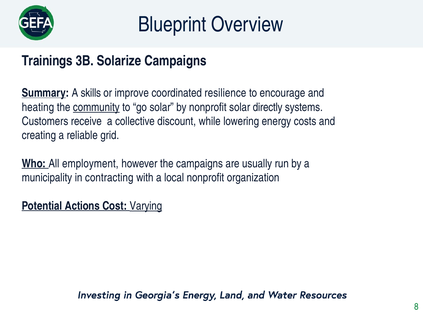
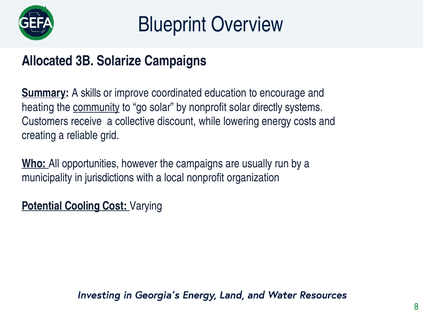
Trainings: Trainings -> Allocated
resilience: resilience -> education
employment: employment -> opportunities
contracting: contracting -> jurisdictions
Actions: Actions -> Cooling
Varying underline: present -> none
